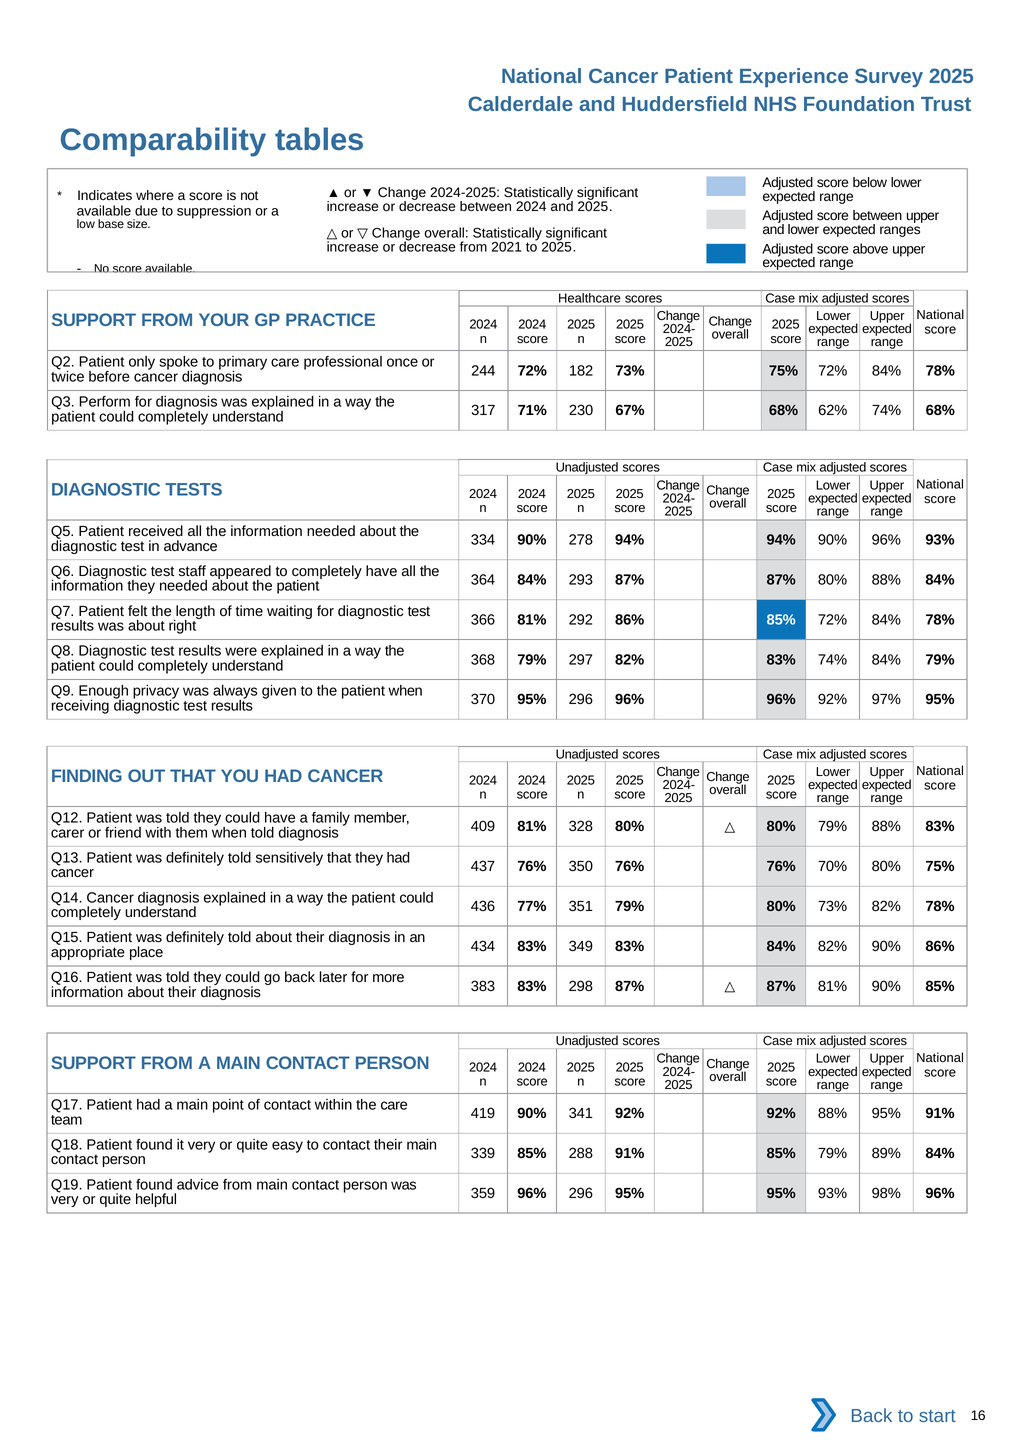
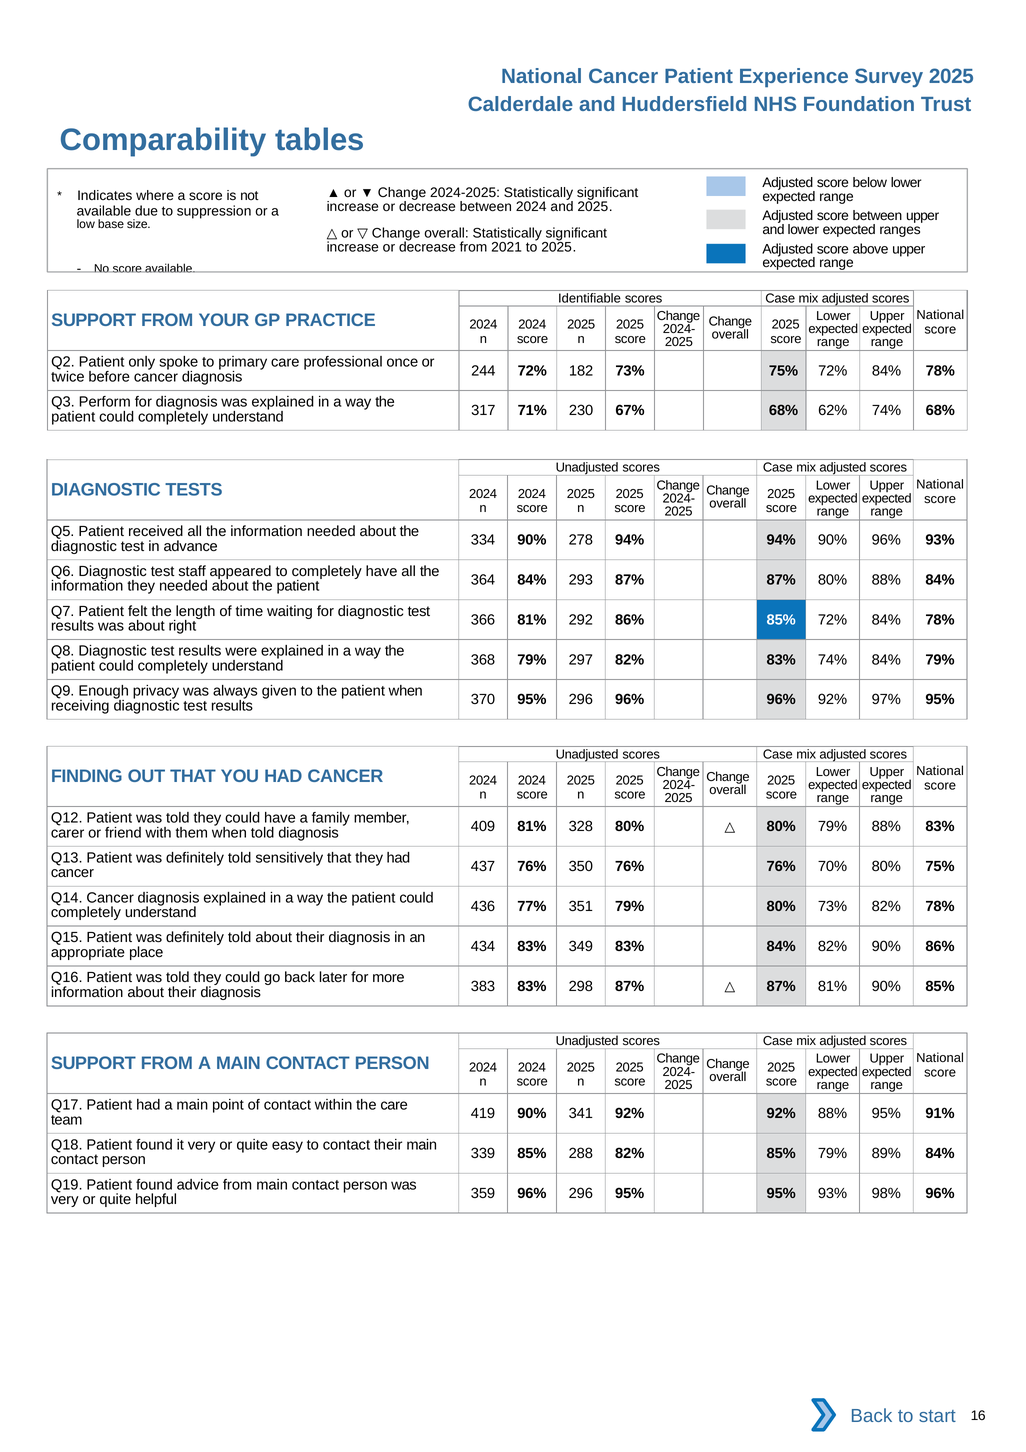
Healthcare: Healthcare -> Identifiable
288 91%: 91% -> 82%
